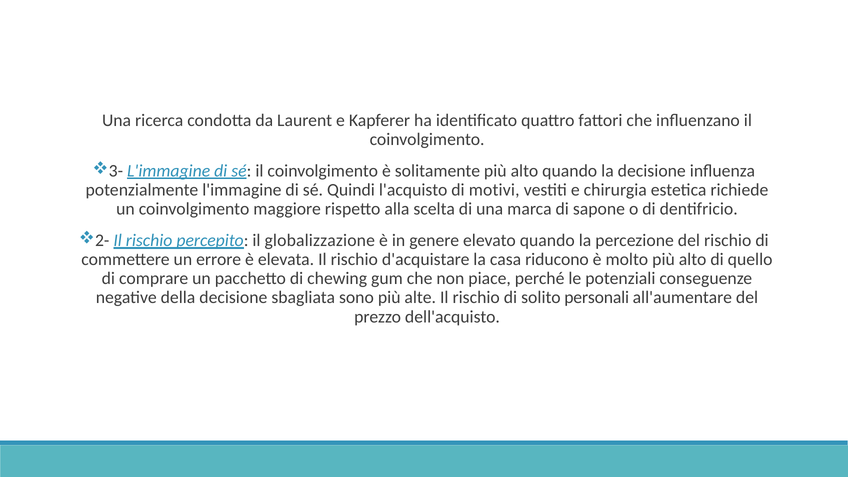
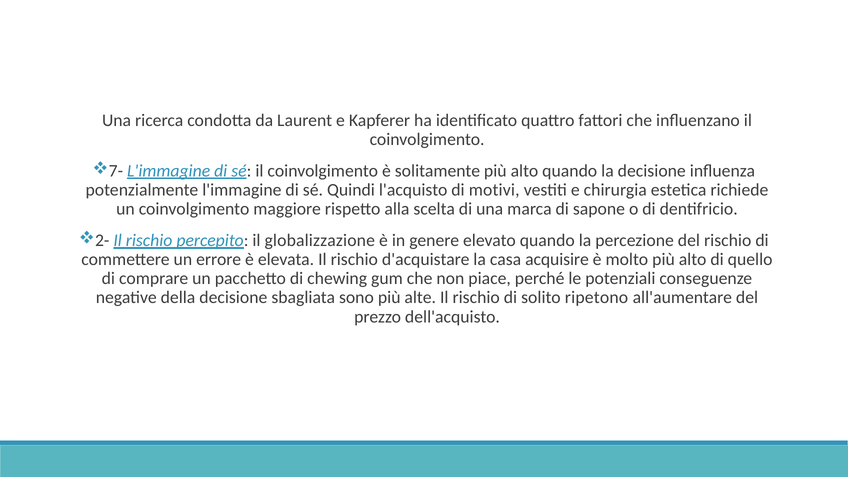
3-: 3- -> 7-
riducono: riducono -> acquisire
personali: personali -> ripetono
